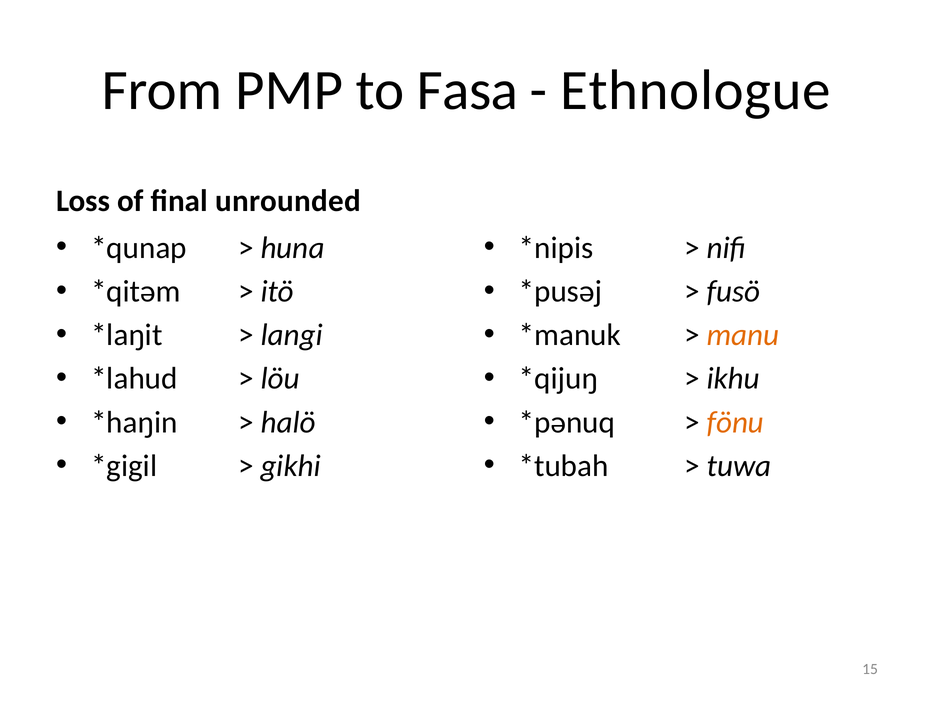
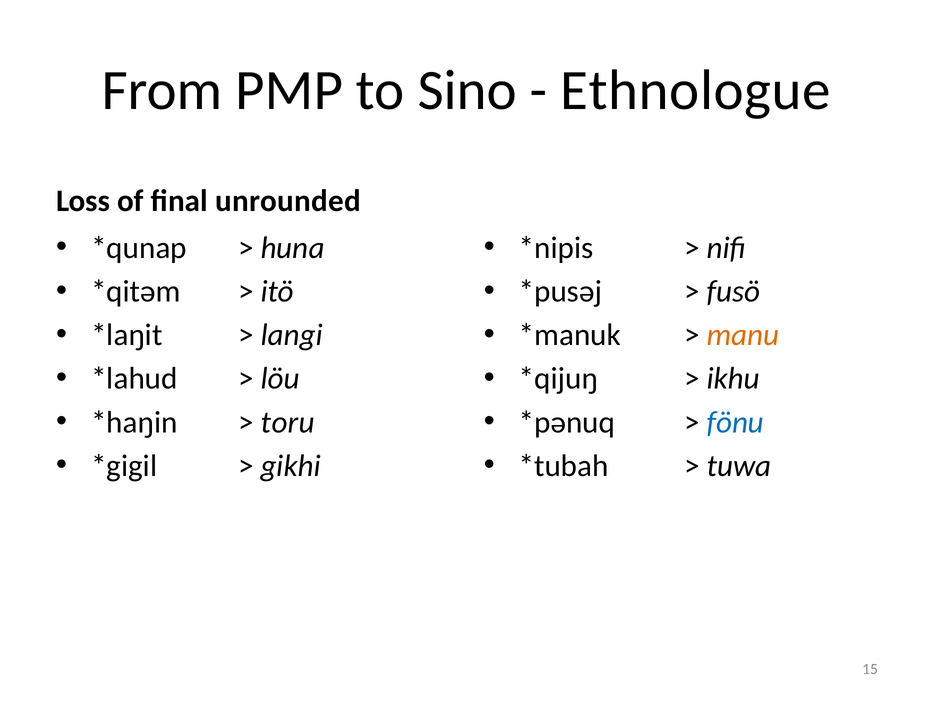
Fasa: Fasa -> Sino
halö: halö -> toru
fönu colour: orange -> blue
